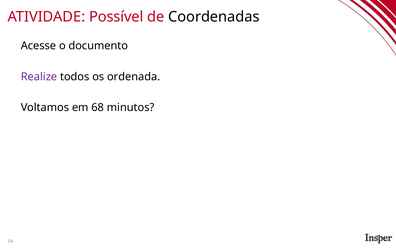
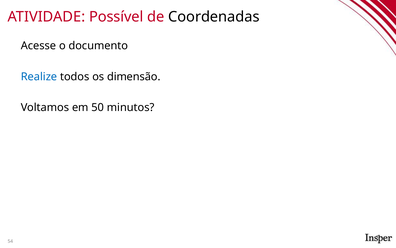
Realize colour: purple -> blue
ordenada: ordenada -> dimensão
68: 68 -> 50
